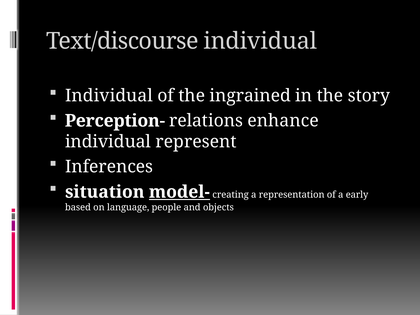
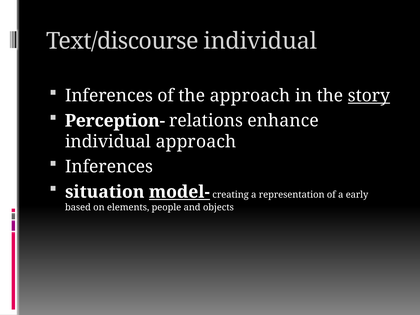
Individual at (109, 96): Individual -> Inferences
the ingrained: ingrained -> approach
story underline: none -> present
individual represent: represent -> approach
language: language -> elements
